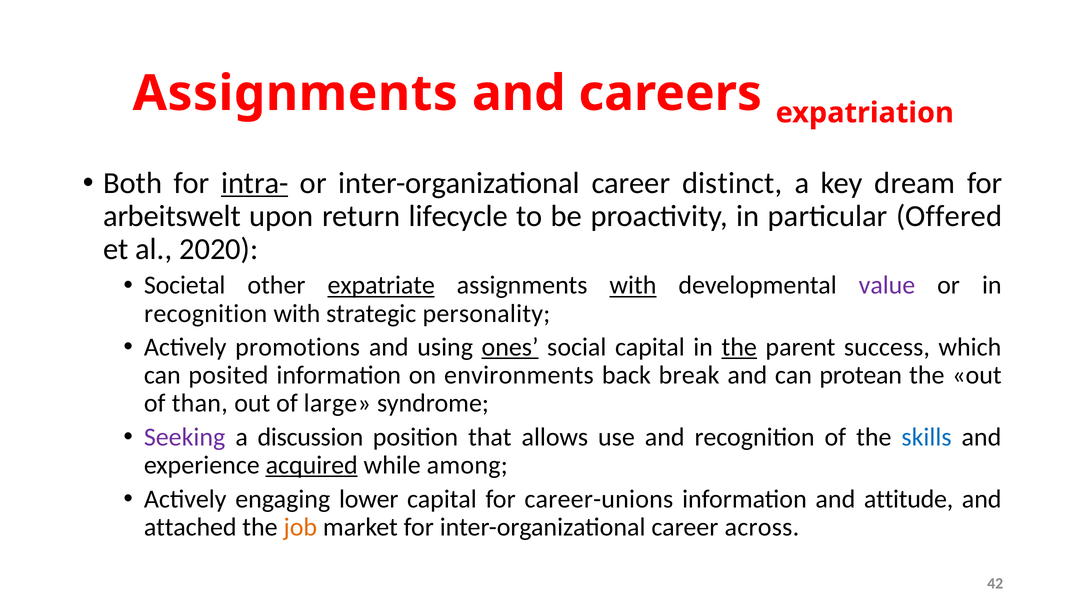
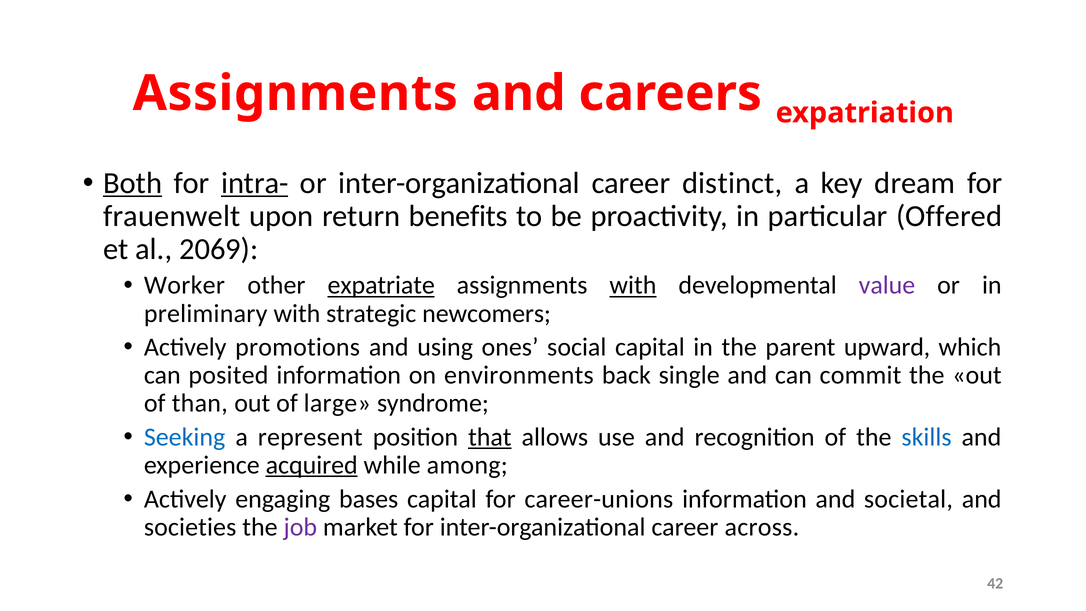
Both underline: none -> present
arbeitswelt: arbeitswelt -> frauenwelt
lifecycle: lifecycle -> benefits
2020: 2020 -> 2069
Societal: Societal -> Worker
recognition at (206, 313): recognition -> preliminary
personality: personality -> newcomers
ones underline: present -> none
the at (739, 347) underline: present -> none
success: success -> upward
break: break -> single
protean: protean -> commit
Seeking colour: purple -> blue
discussion: discussion -> represent
that underline: none -> present
lower: lower -> bases
attitude: attitude -> societal
attached: attached -> societies
job colour: orange -> purple
